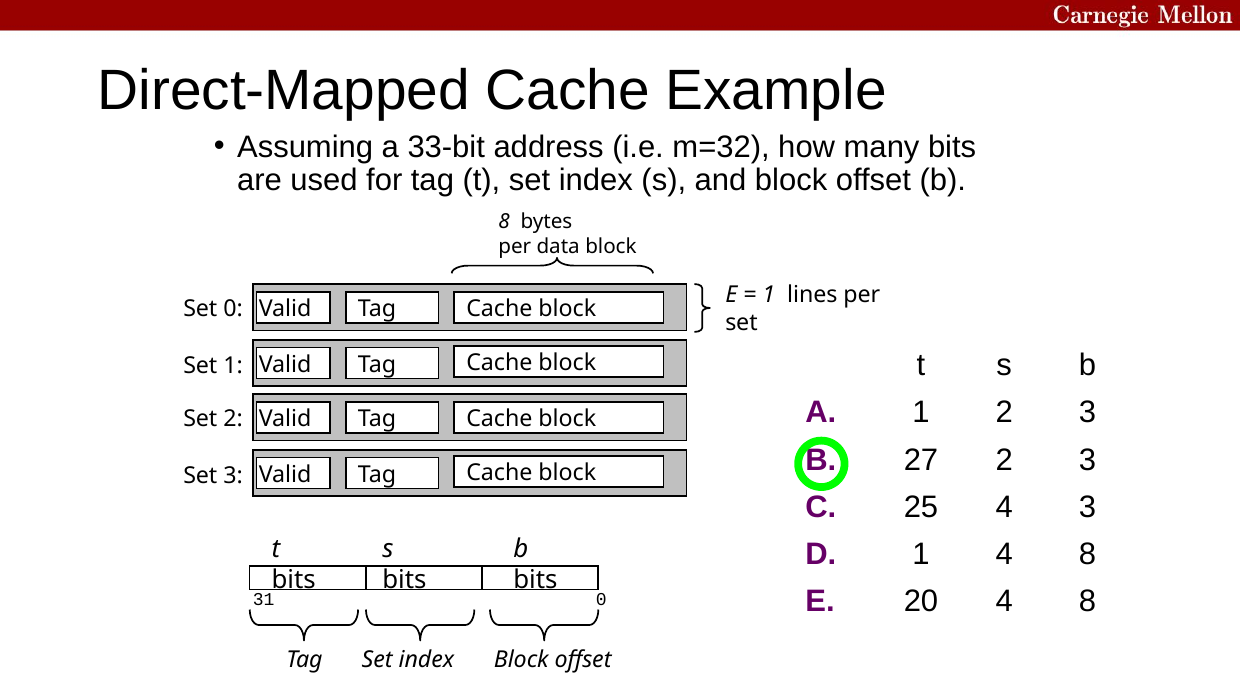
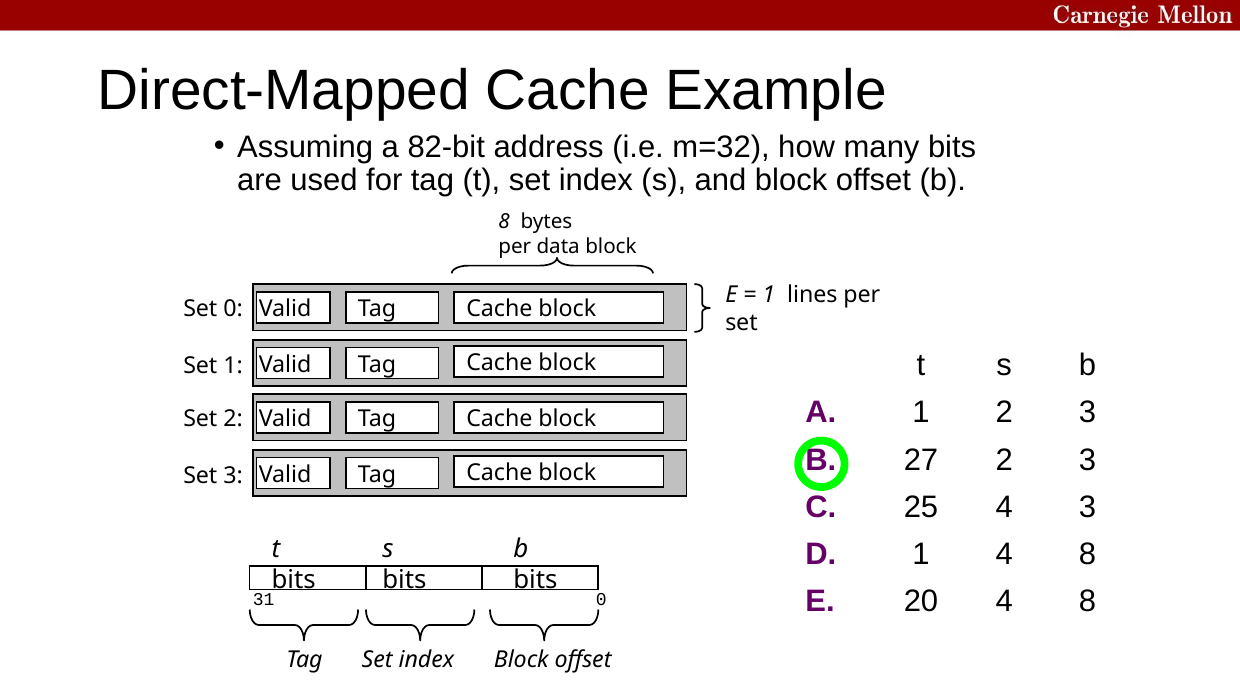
33-bit: 33-bit -> 82-bit
